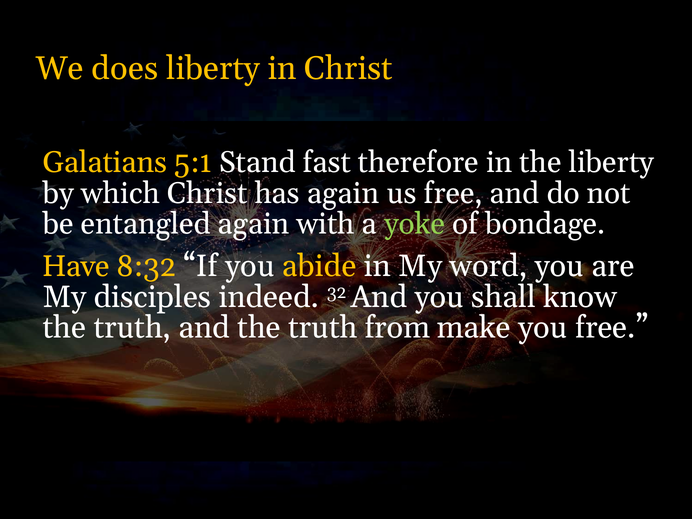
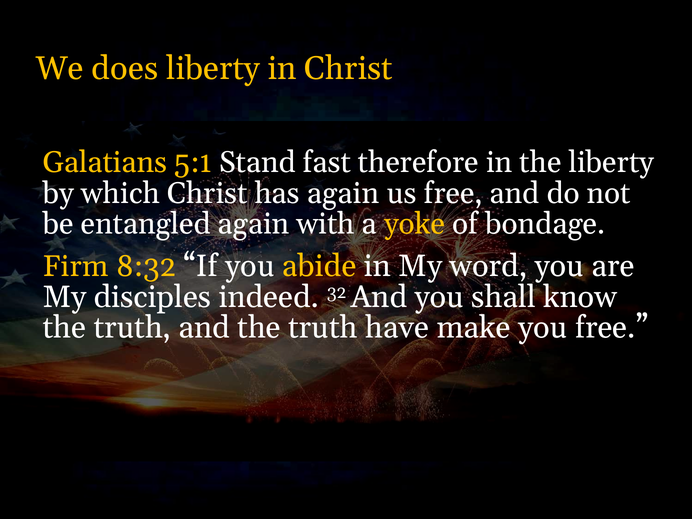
yoke colour: light green -> yellow
Have: Have -> Firm
from: from -> have
